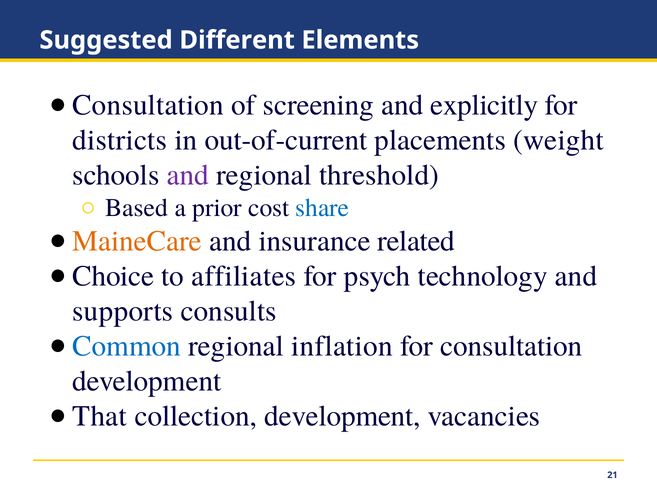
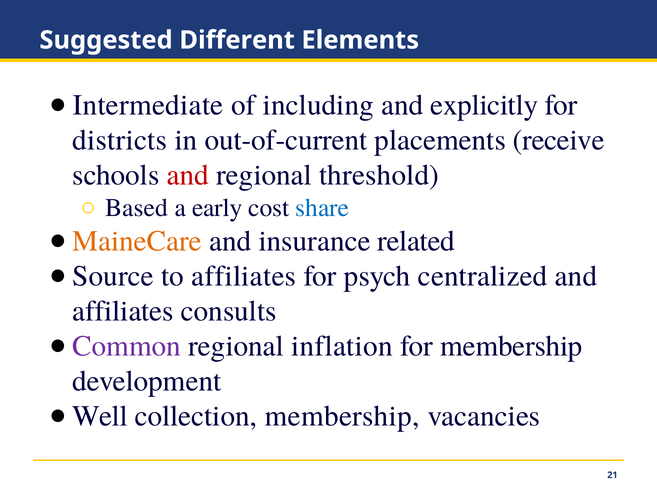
Consultation at (148, 105): Consultation -> Intermediate
screening: screening -> including
weight: weight -> receive
and at (188, 175) colour: purple -> red
prior: prior -> early
Choice: Choice -> Source
technology: technology -> centralized
supports at (123, 311): supports -> affiliates
Common colour: blue -> purple
for consultation: consultation -> membership
That: That -> Well
collection development: development -> membership
